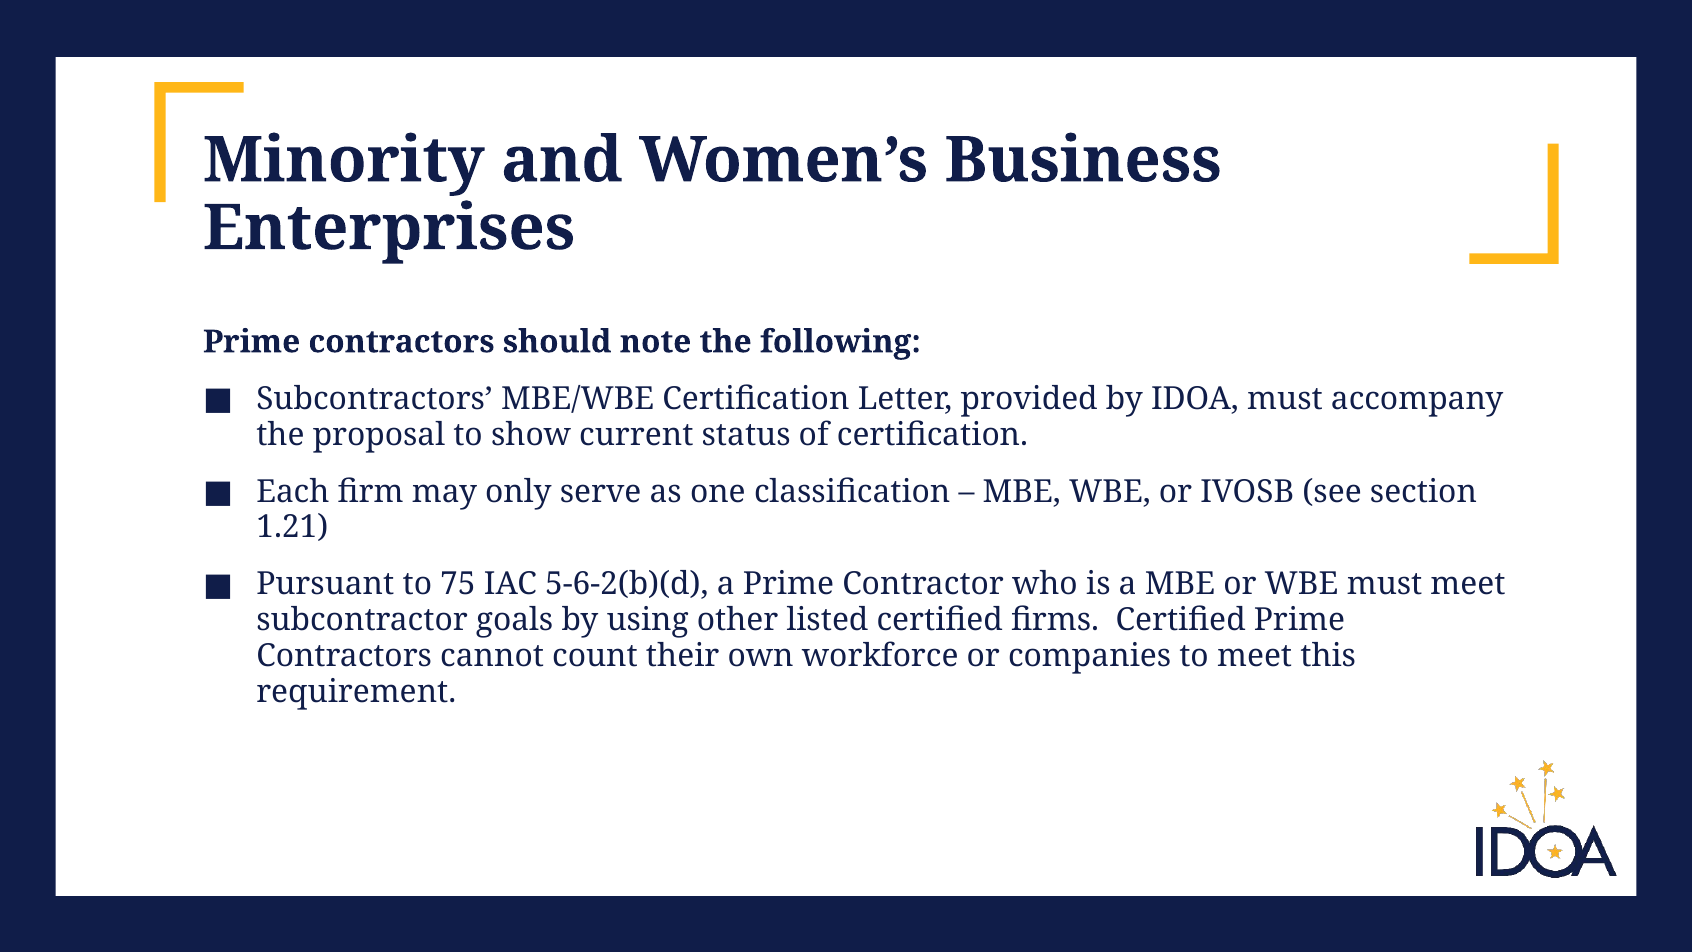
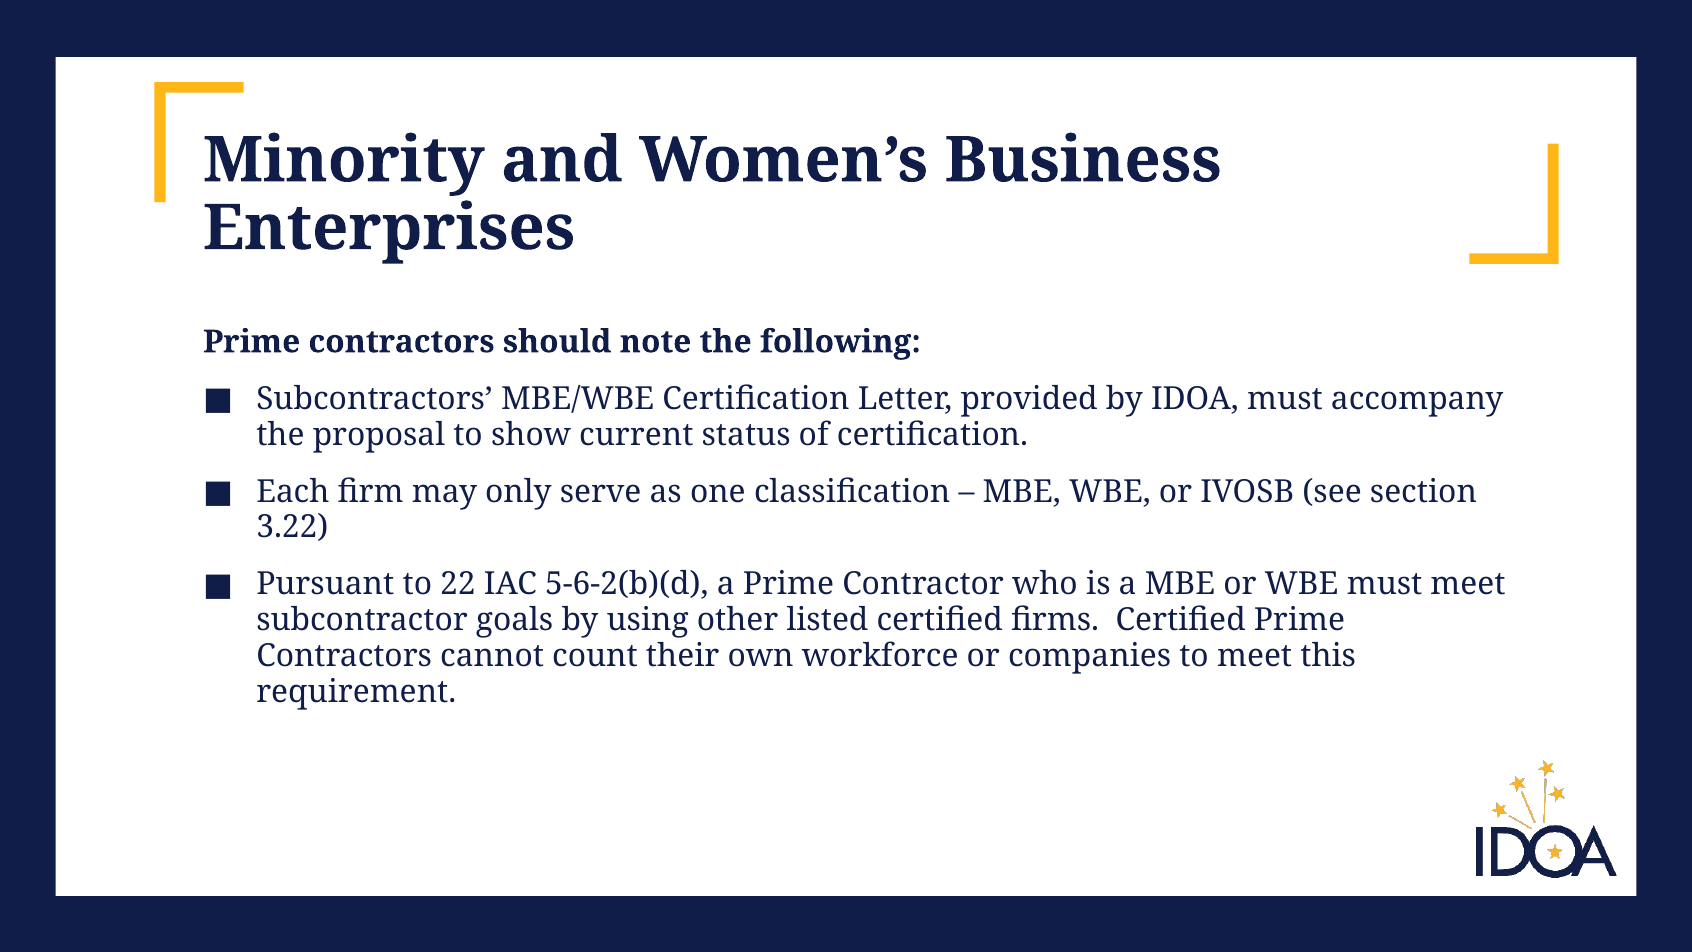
1.21: 1.21 -> 3.22
75: 75 -> 22
